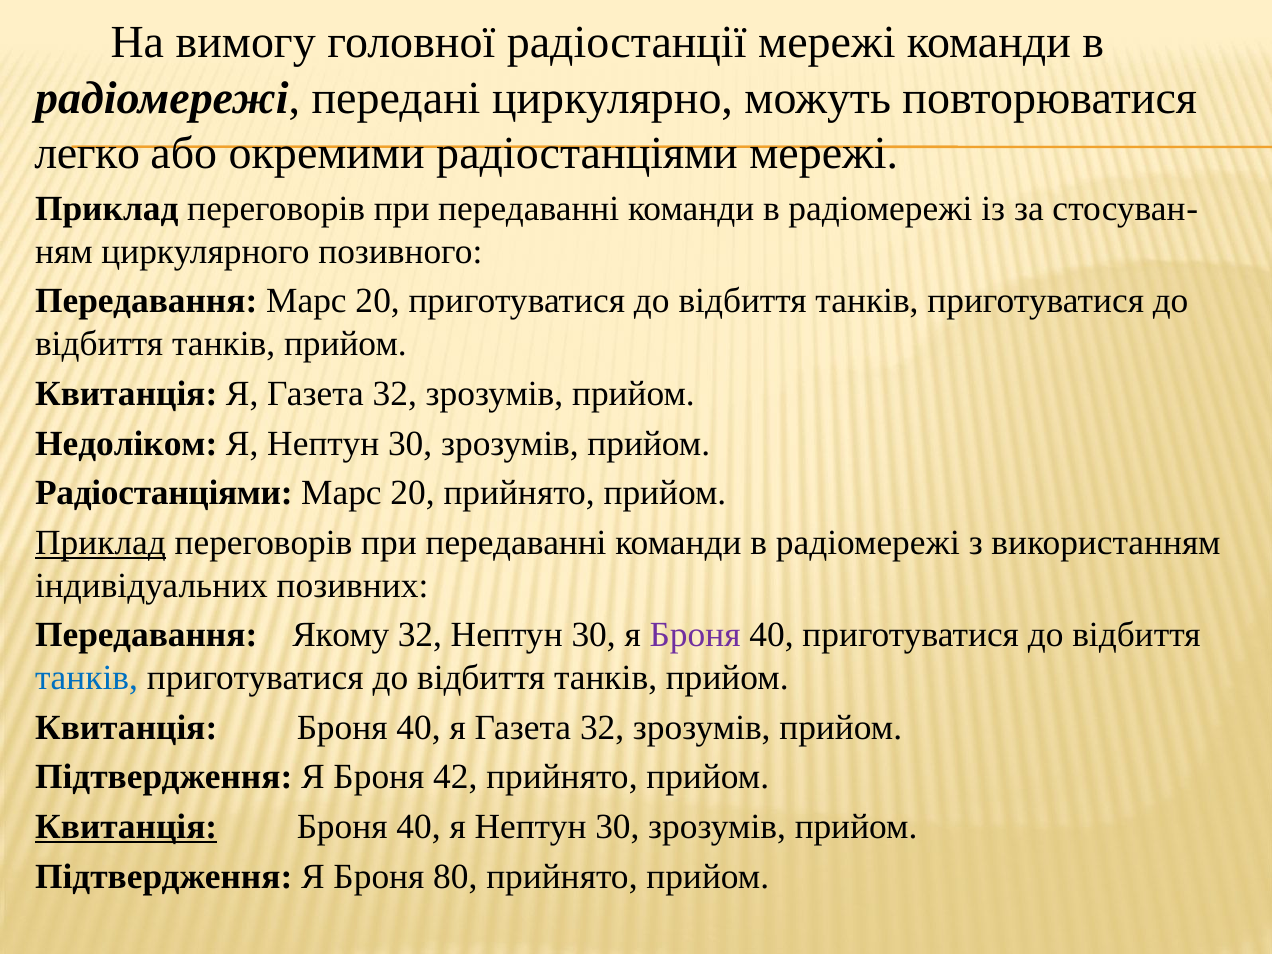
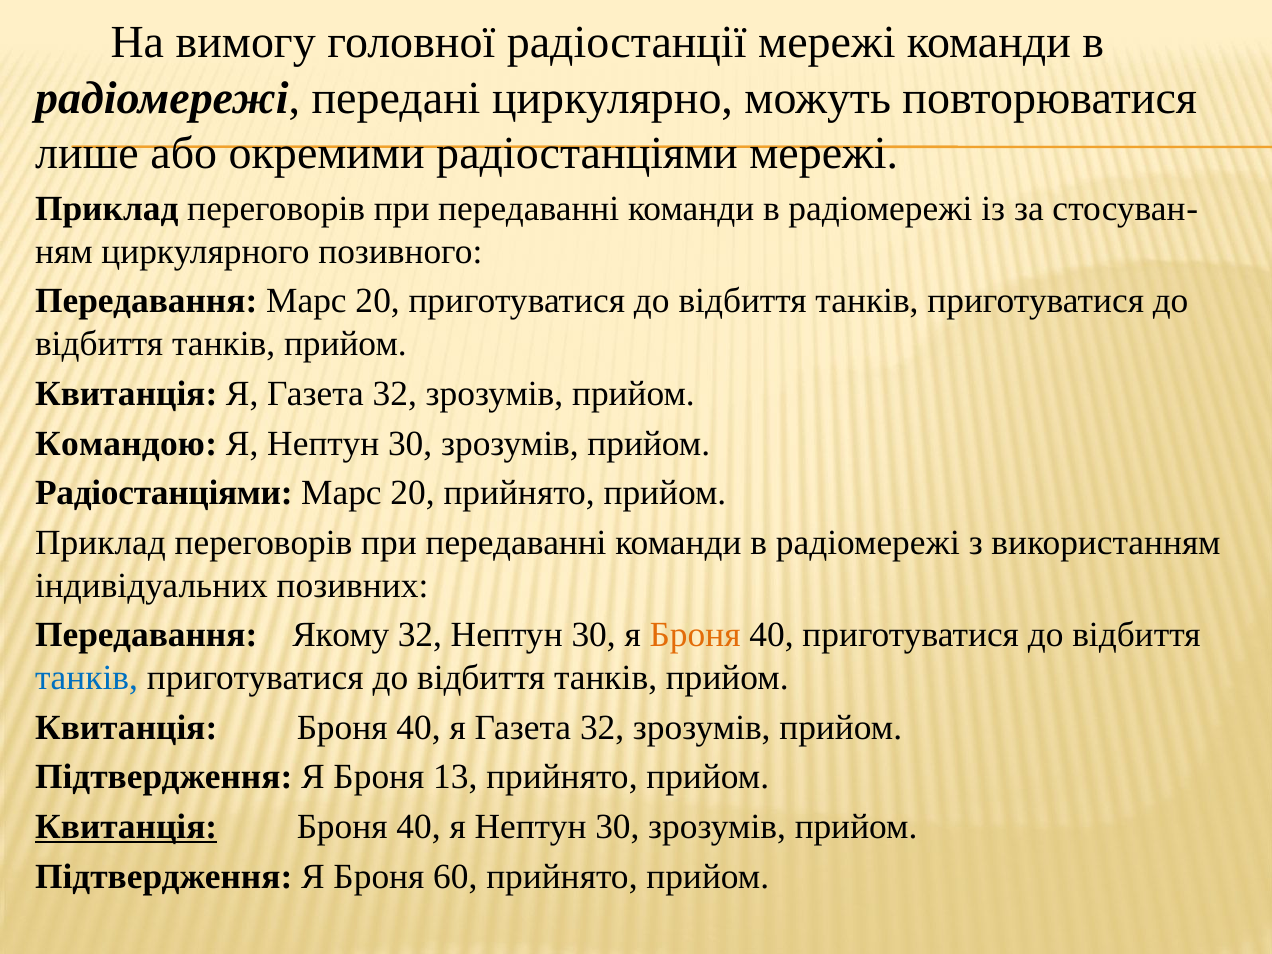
легко: легко -> лише
Недоліком: Недоліком -> Командою
Приклад at (100, 543) underline: present -> none
Броня at (695, 635) colour: purple -> orange
42: 42 -> 13
80: 80 -> 60
